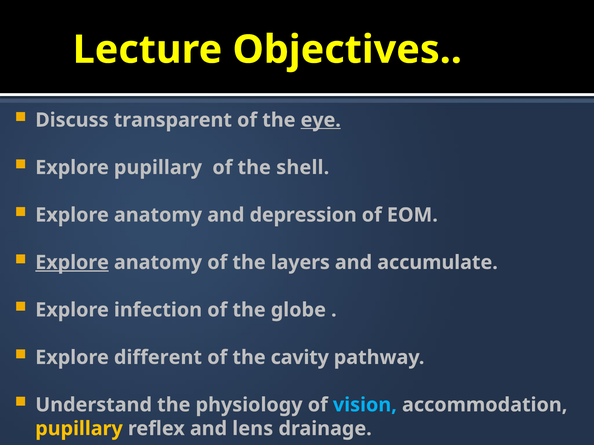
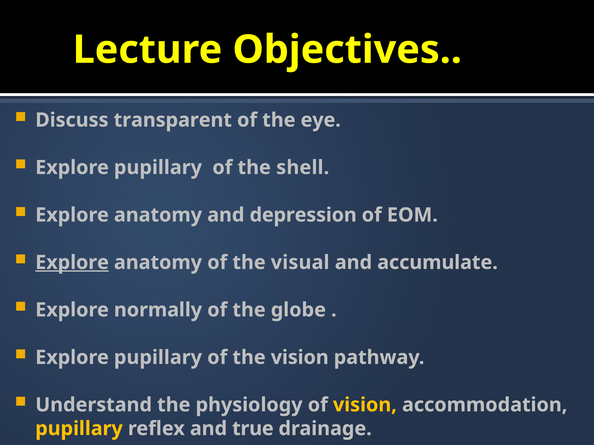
eye underline: present -> none
layers: layers -> visual
infection: infection -> normally
different at (158, 358): different -> pupillary
the cavity: cavity -> vision
vision at (365, 405) colour: light blue -> yellow
lens: lens -> true
